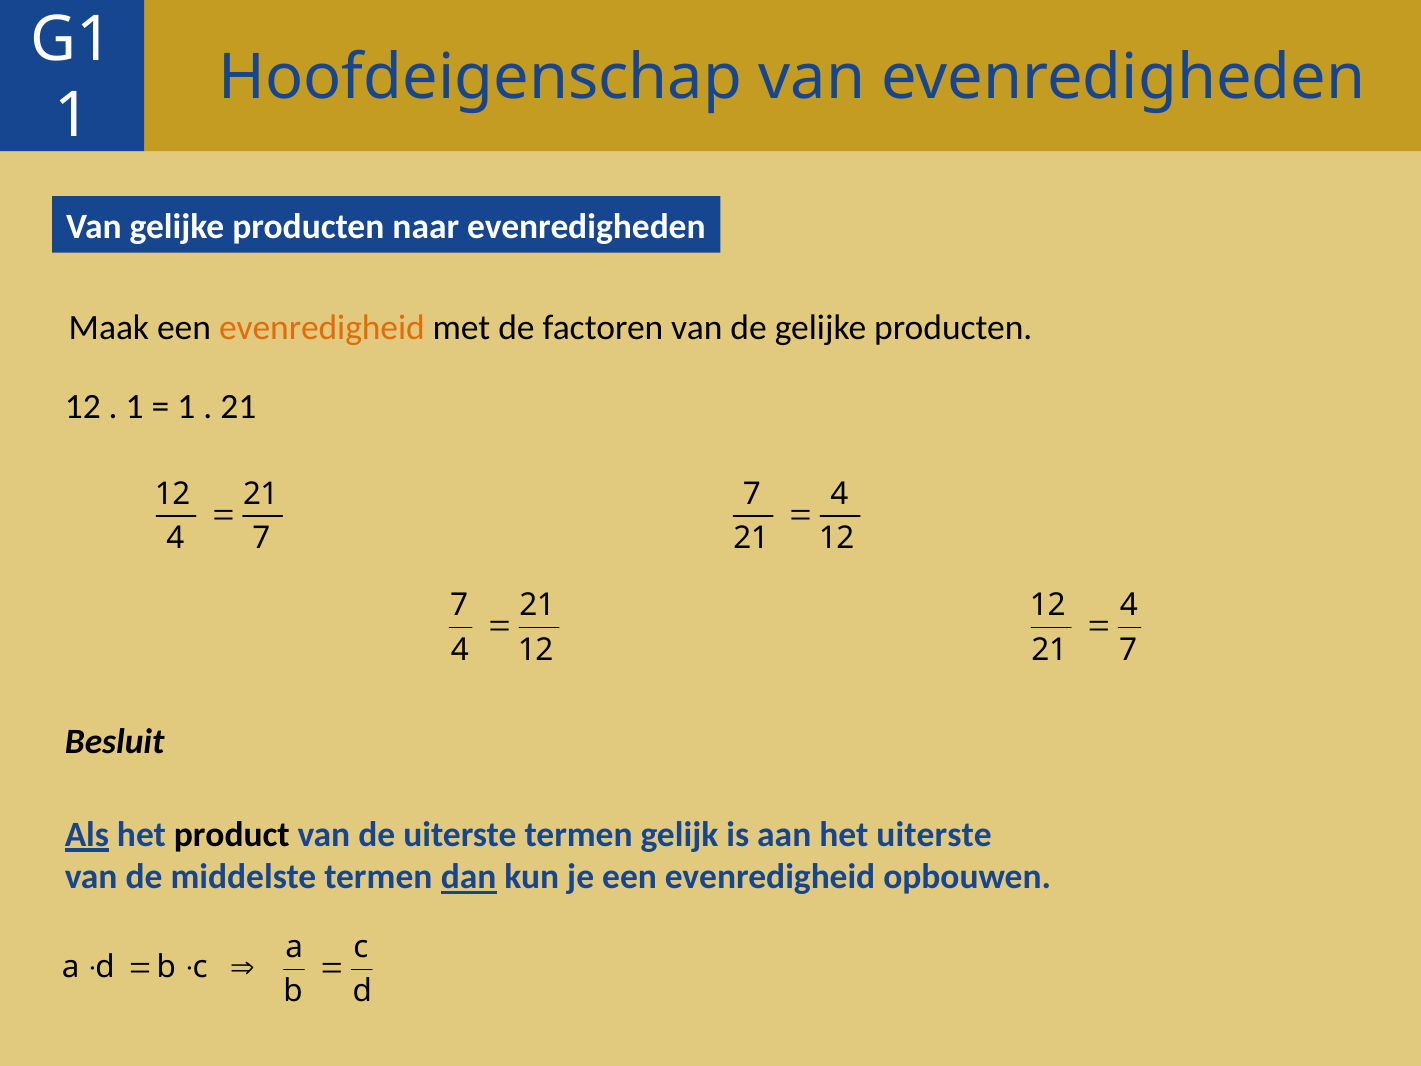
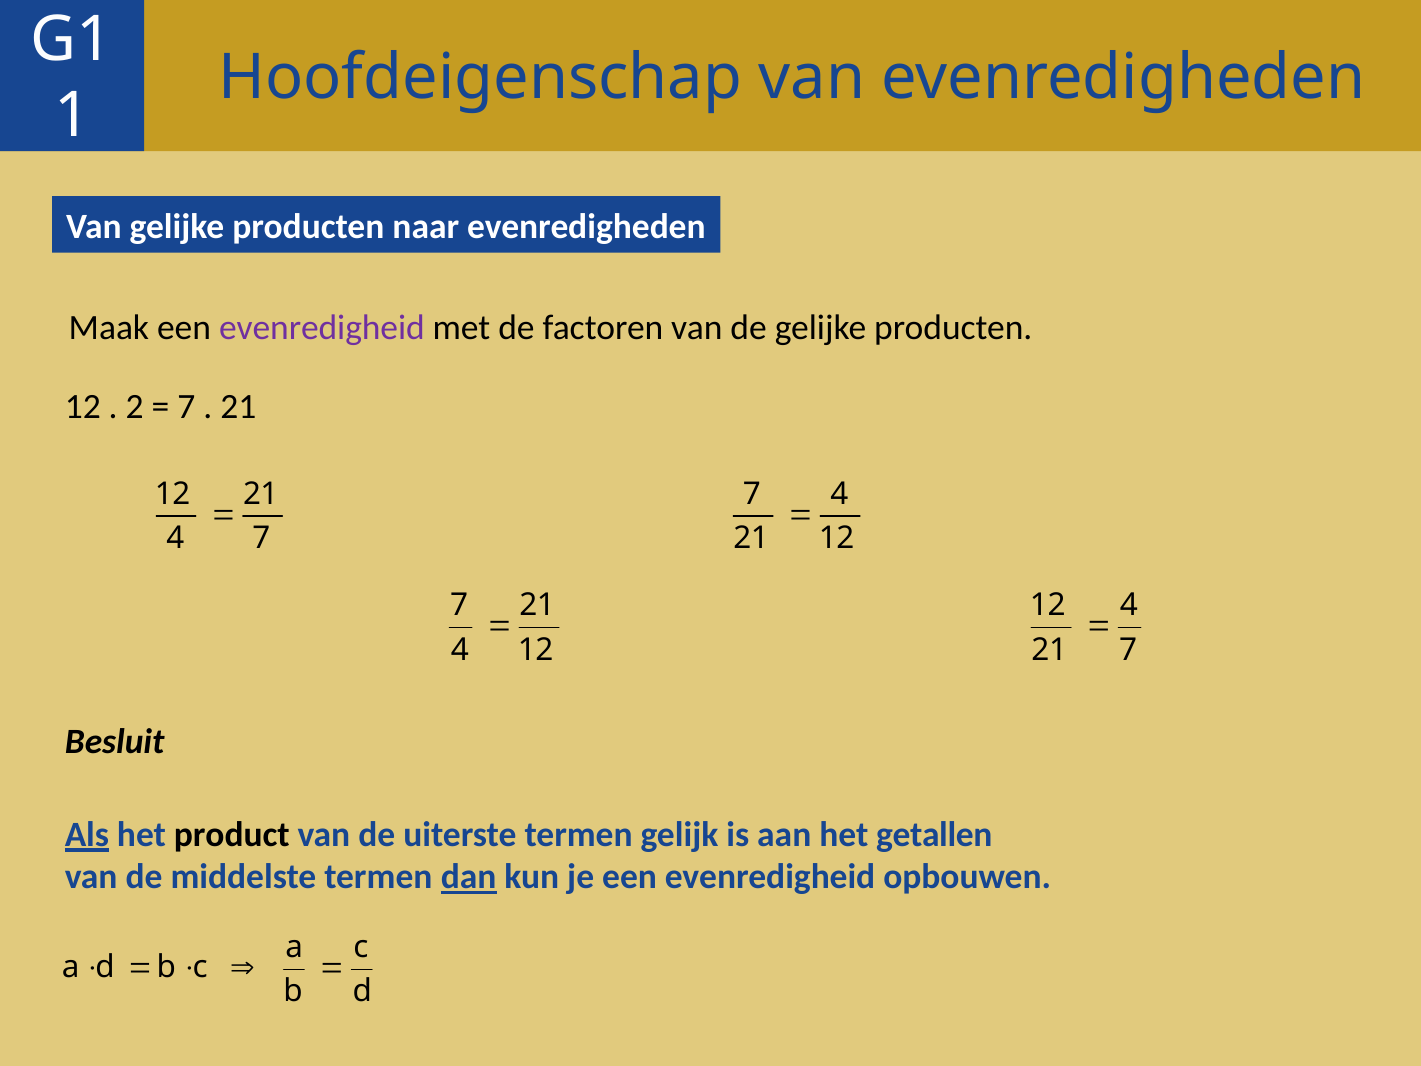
evenredigheid at (322, 328) colour: orange -> purple
1 at (135, 407): 1 -> 2
1 at (186, 407): 1 -> 7
het uiterste: uiterste -> getallen
